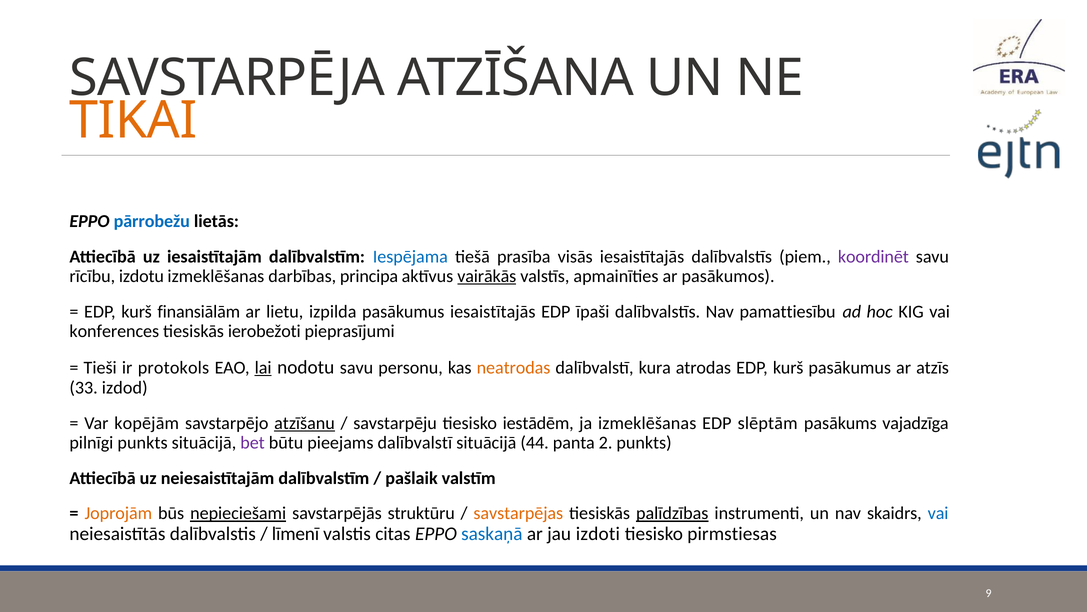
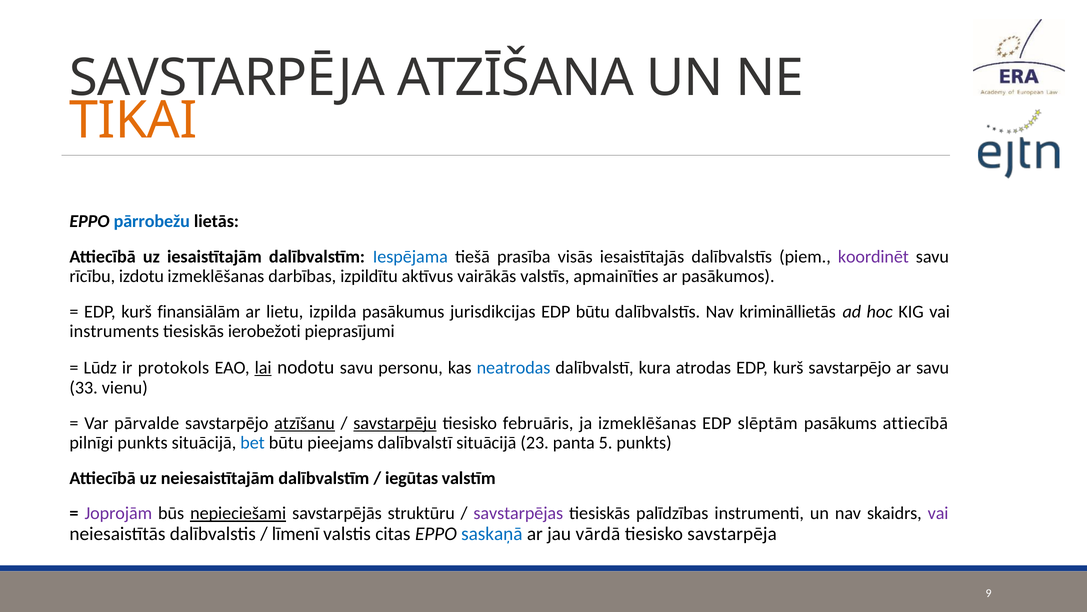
principa: principa -> izpildītu
vairākās underline: present -> none
pasākumus iesaistītajās: iesaistītajās -> jurisdikcijas
EDP īpaši: īpaši -> būtu
pamattiesību: pamattiesību -> krimināllietās
konferences: konferences -> instruments
Tieši: Tieši -> Lūdz
neatrodas colour: orange -> blue
kurš pasākumus: pasākumus -> savstarpējo
ar atzīs: atzīs -> savu
izdod: izdod -> vienu
kopējām: kopējām -> pārvalde
savstarpēju underline: none -> present
iestādēm: iestādēm -> februāris
pasākums vajadzīga: vajadzīga -> attiecībā
bet colour: purple -> blue
44: 44 -> 23
2: 2 -> 5
pašlaik: pašlaik -> iegūtas
Joprojām colour: orange -> purple
savstarpējas colour: orange -> purple
palīdzības underline: present -> none
vai at (938, 513) colour: blue -> purple
izdoti: izdoti -> vārdā
tiesisko pirmstiesas: pirmstiesas -> savstarpēja
